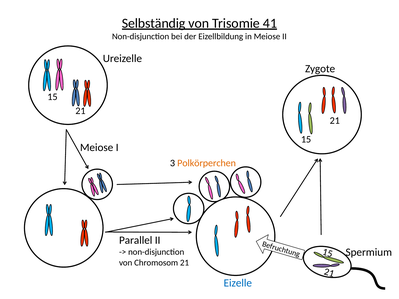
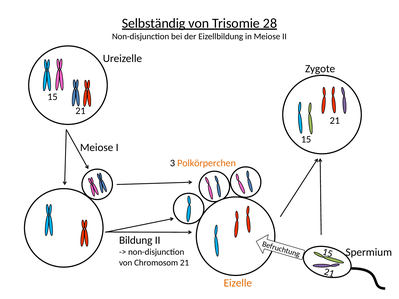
41: 41 -> 28
Parallel: Parallel -> Bildung
Eizelle colour: blue -> orange
